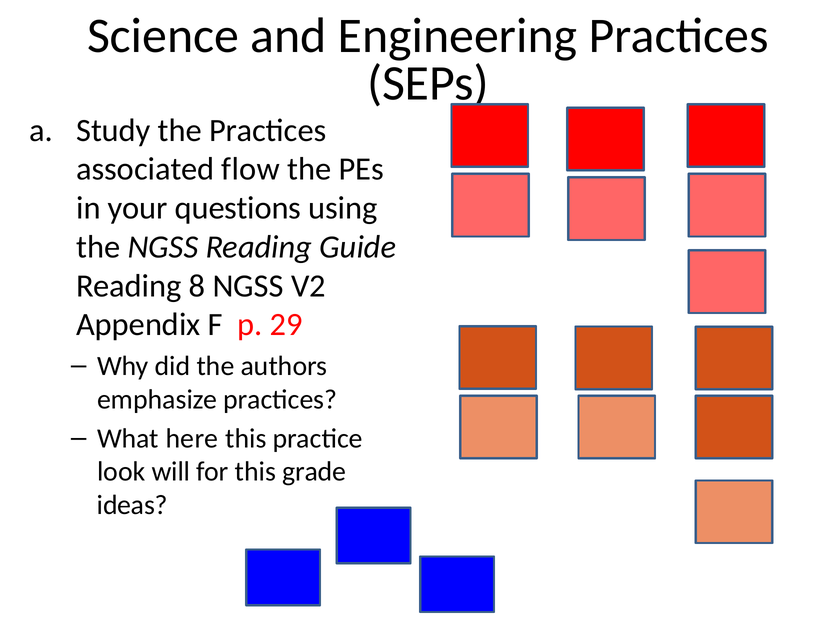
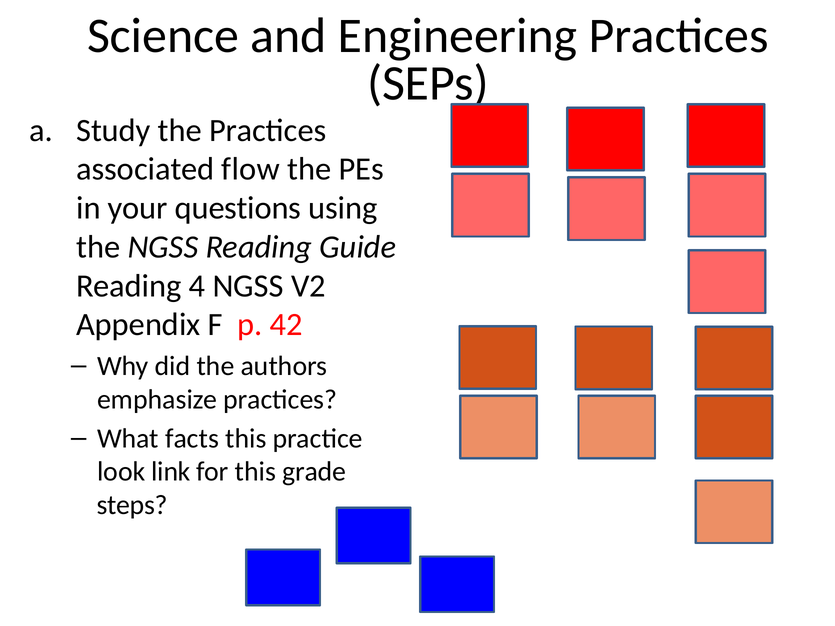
8: 8 -> 4
29: 29 -> 42
here: here -> facts
will: will -> link
ideas: ideas -> steps
